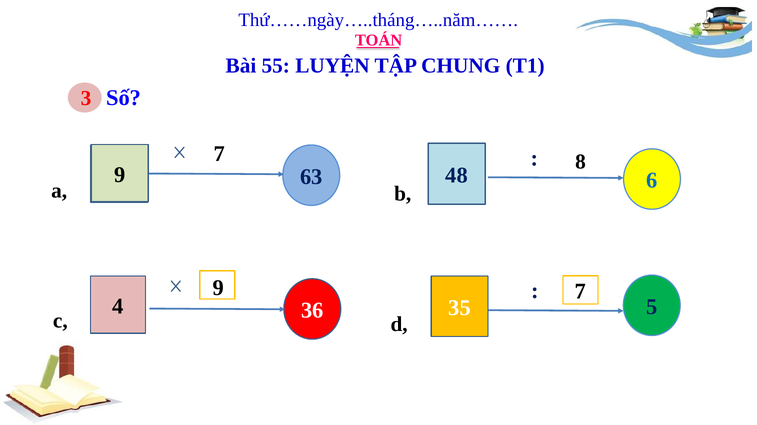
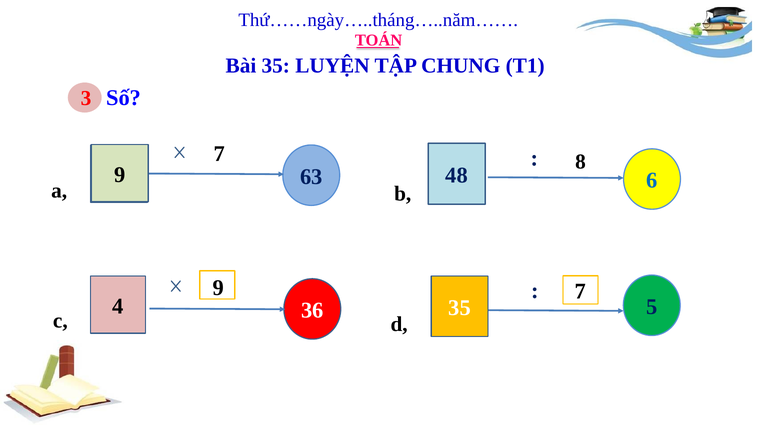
Bài 55: 55 -> 35
